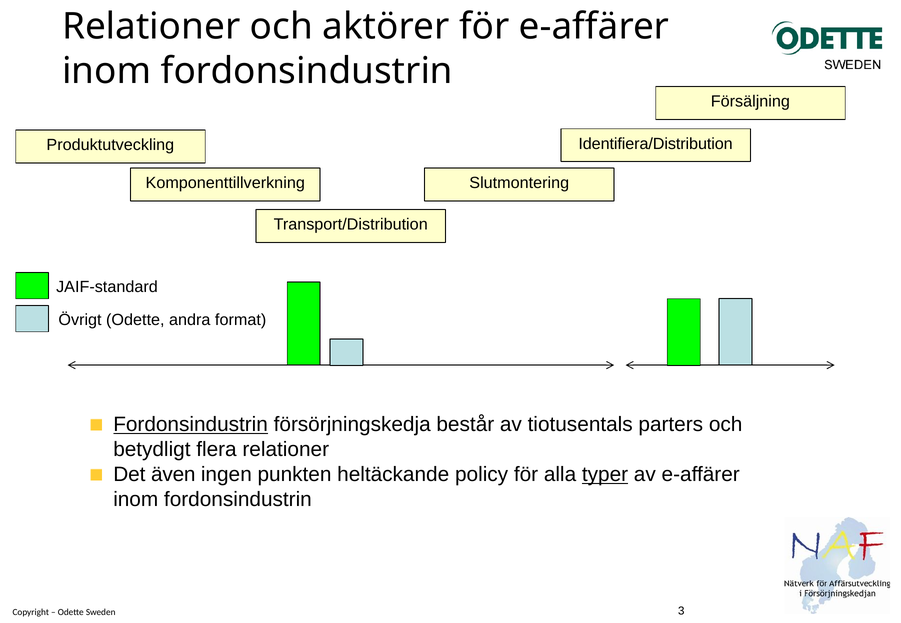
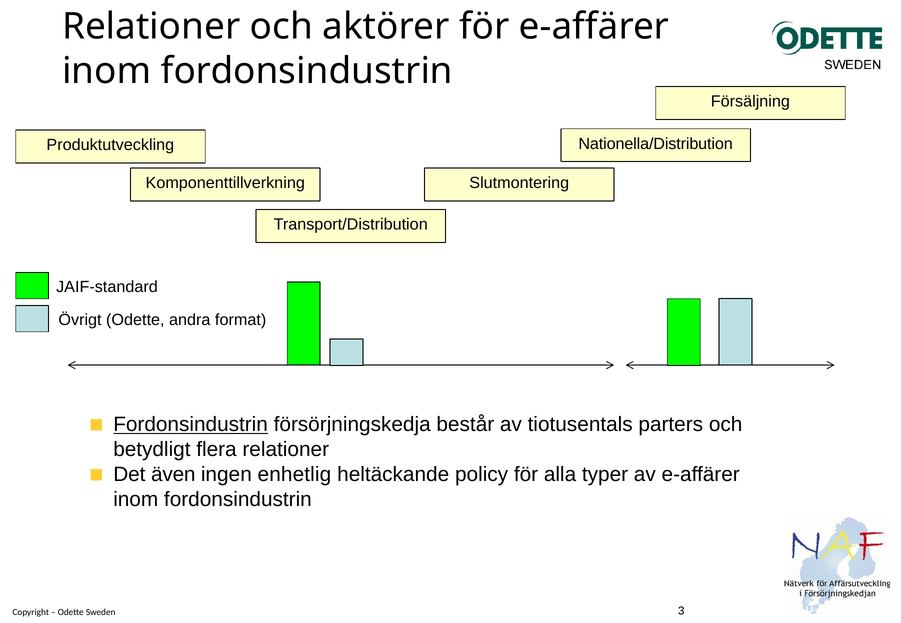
Identifiera/Distribution: Identifiera/Distribution -> Nationella/Distribution
punkten: punkten -> enhetlig
typer underline: present -> none
